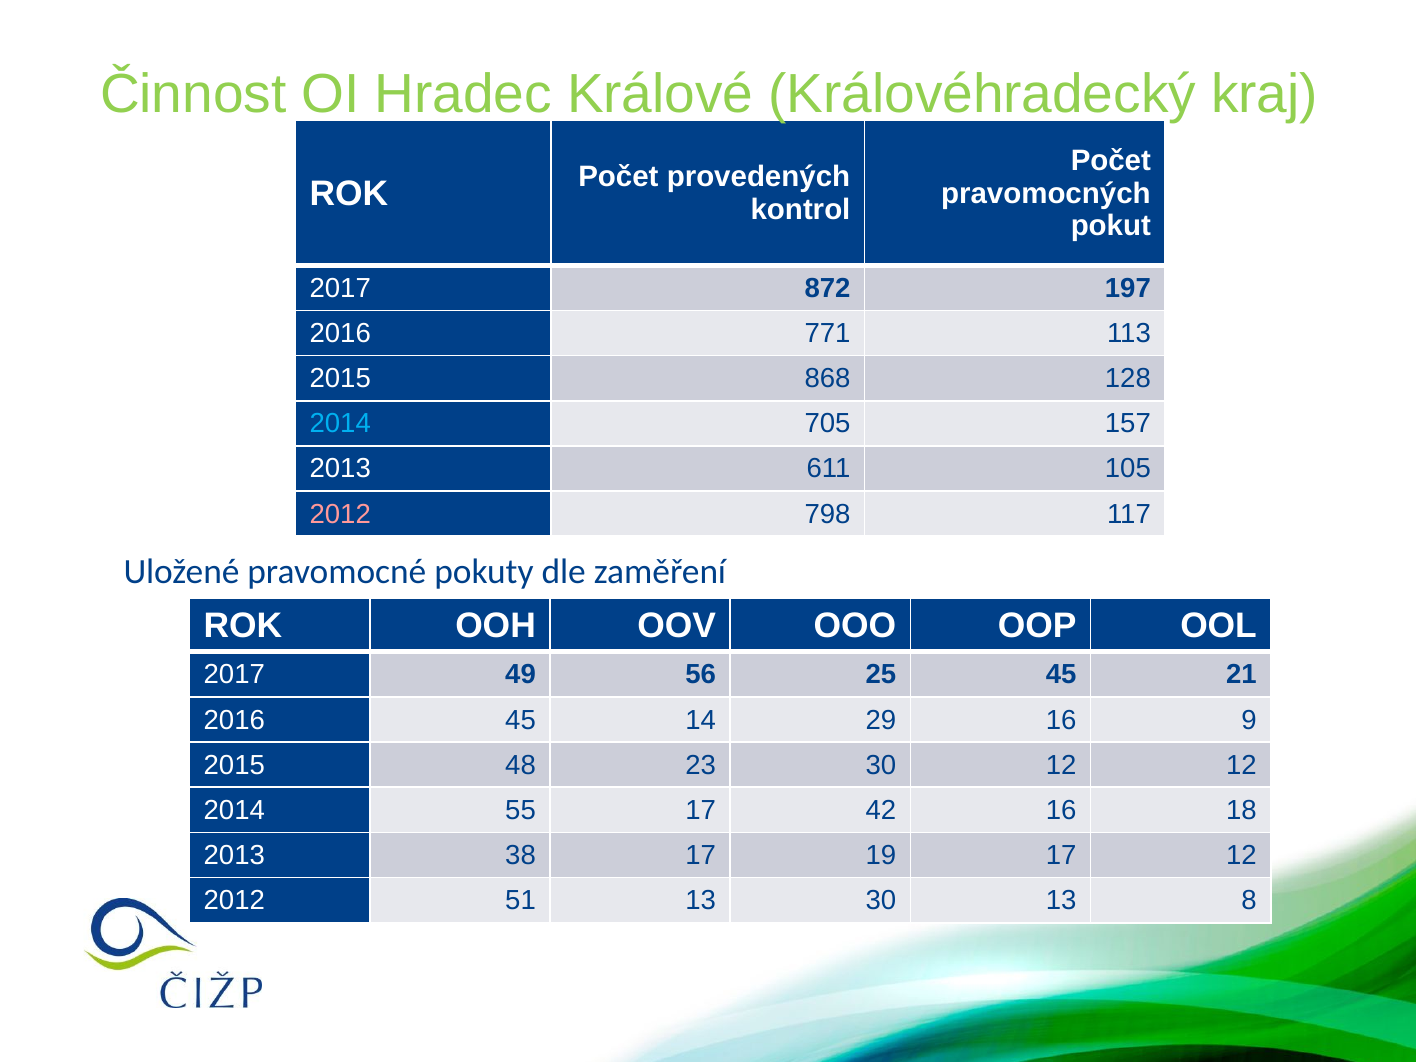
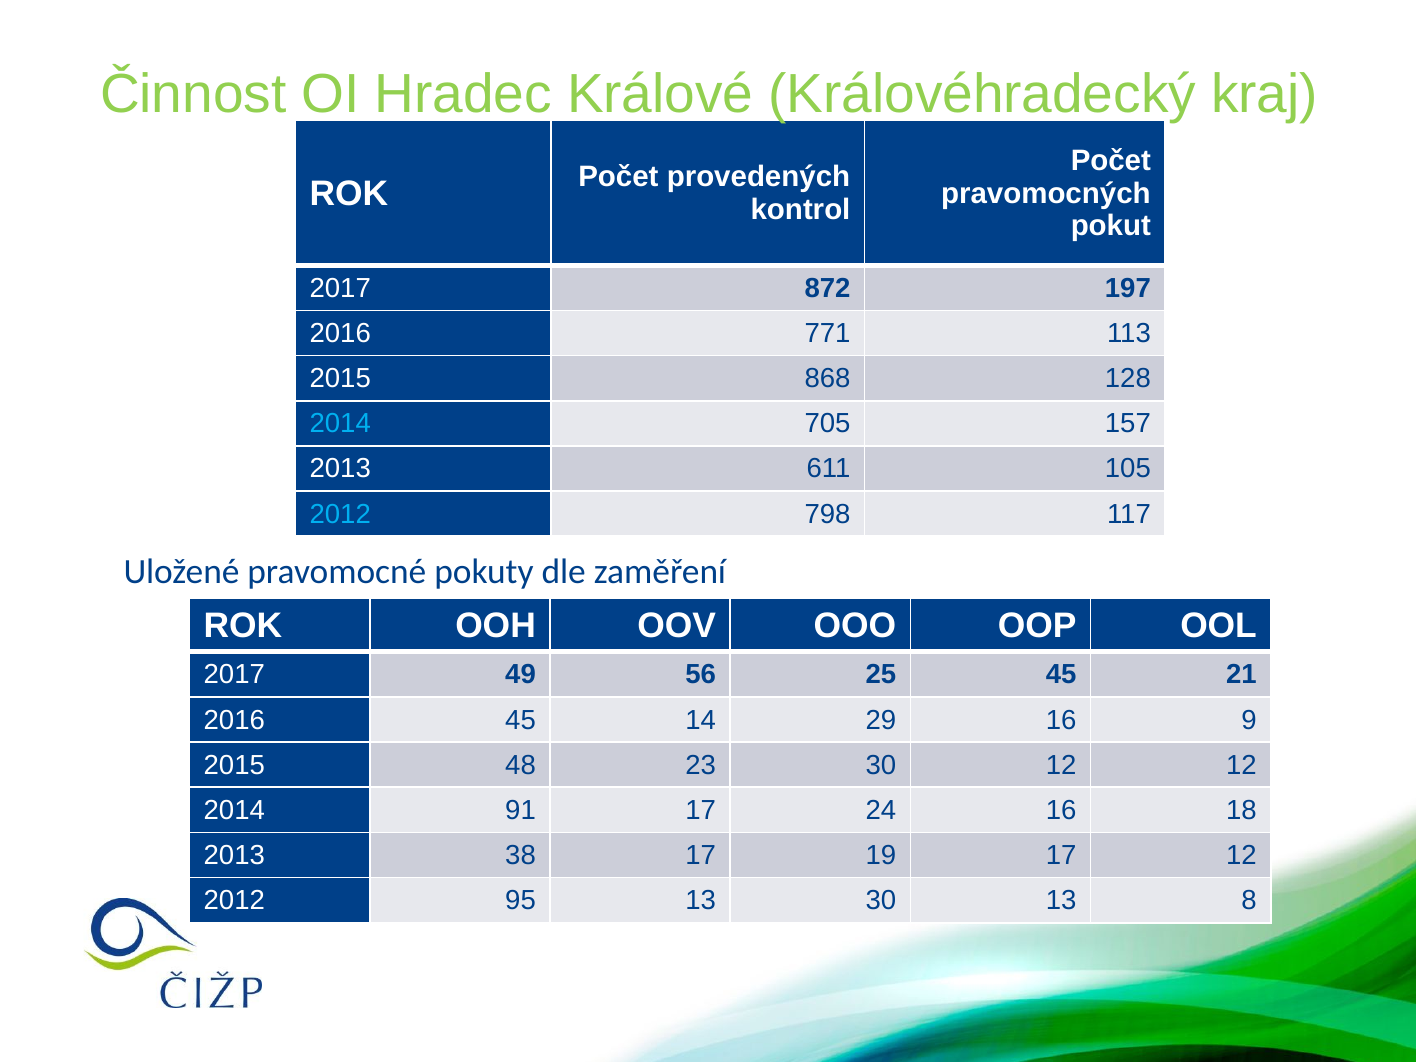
2012 at (340, 514) colour: pink -> light blue
55: 55 -> 91
42: 42 -> 24
51: 51 -> 95
